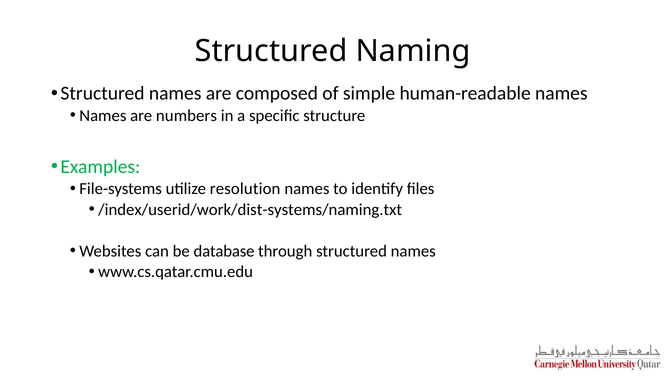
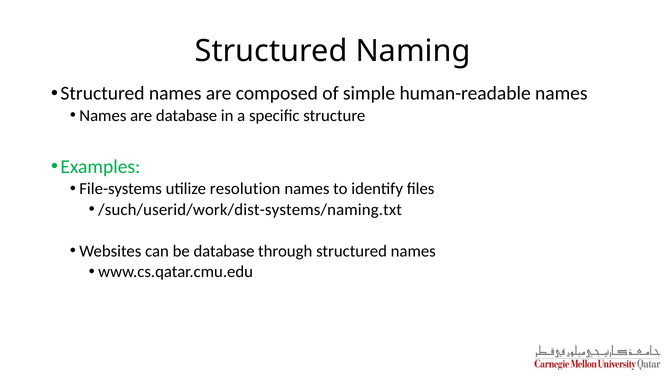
are numbers: numbers -> database
/index/userid/work/dist-systems/naming.txt: /index/userid/work/dist-systems/naming.txt -> /such/userid/work/dist-systems/naming.txt
